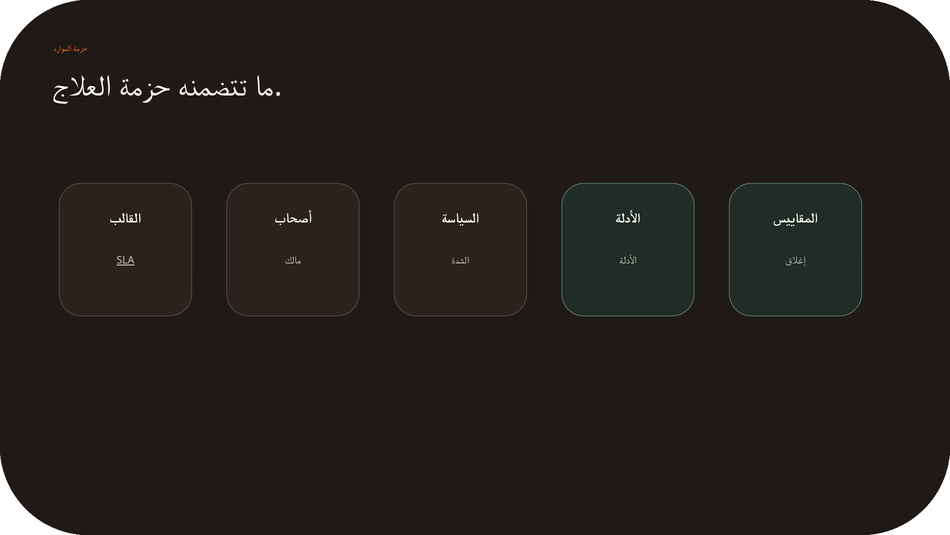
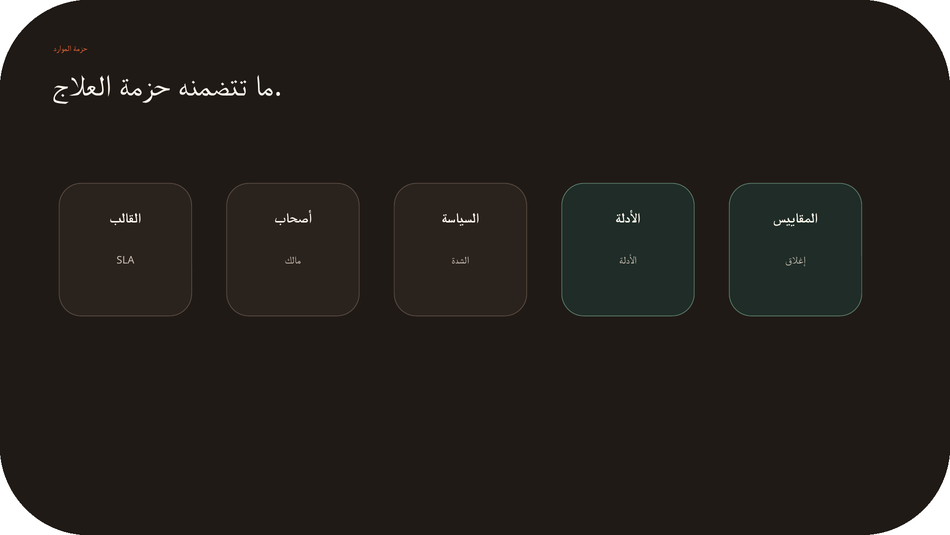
SLA underline: present -> none
